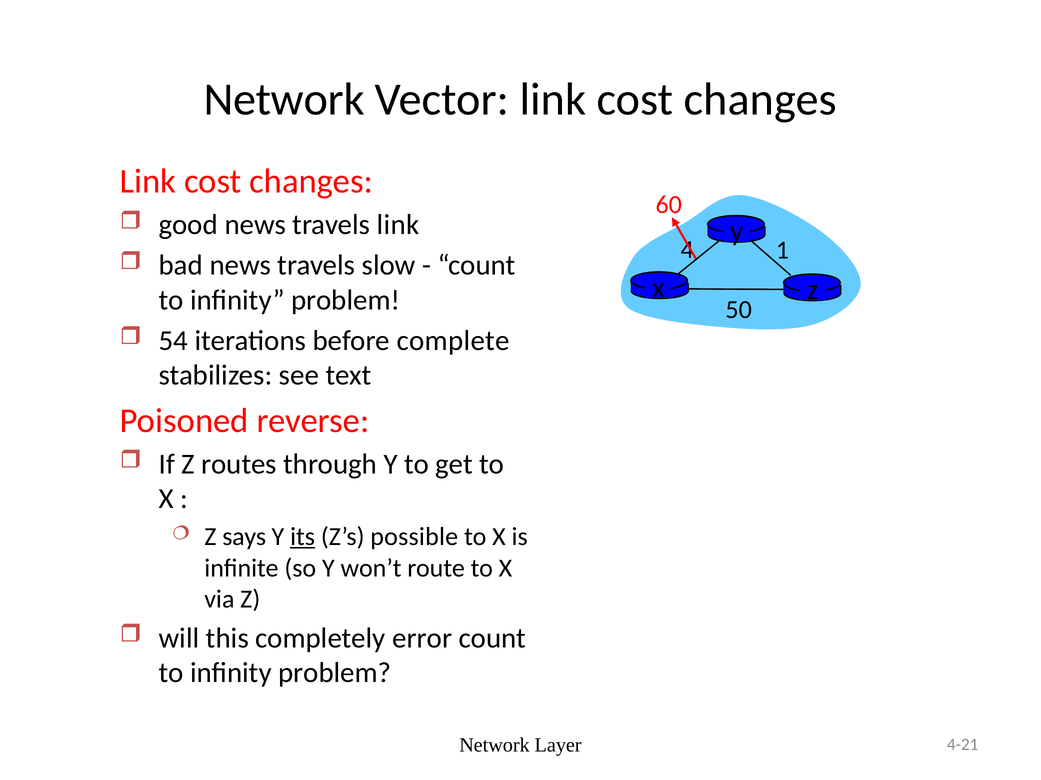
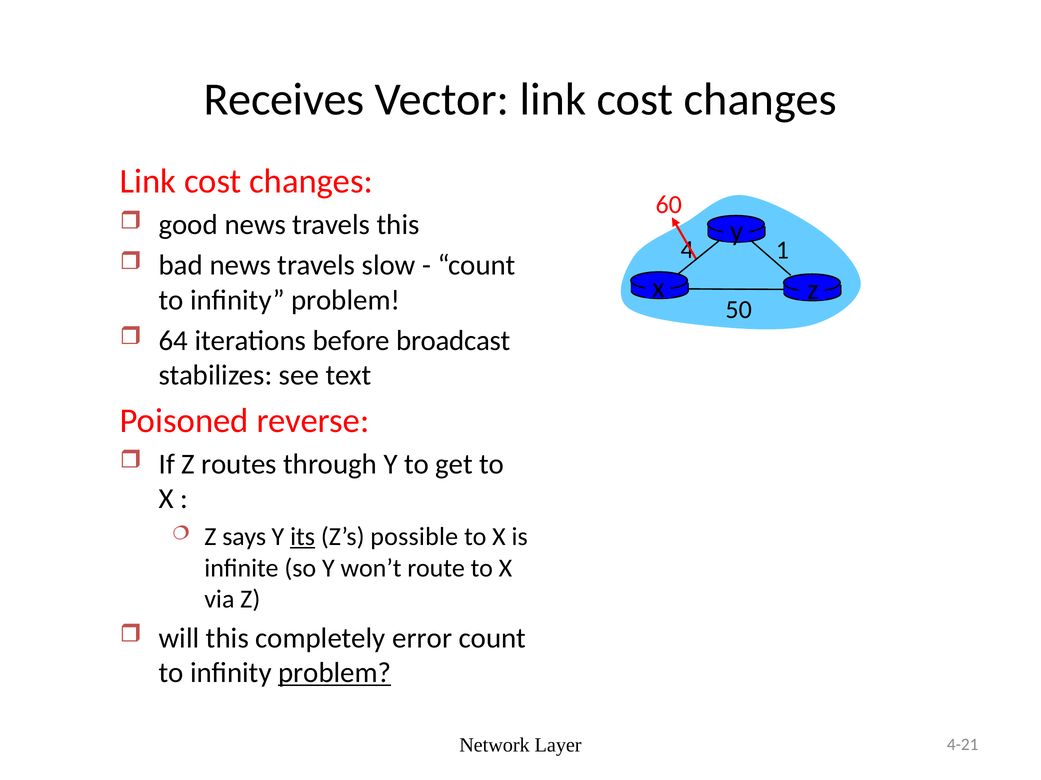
Network at (284, 100): Network -> Receives
travels link: link -> this
54: 54 -> 64
complete: complete -> broadcast
problem at (335, 673) underline: none -> present
